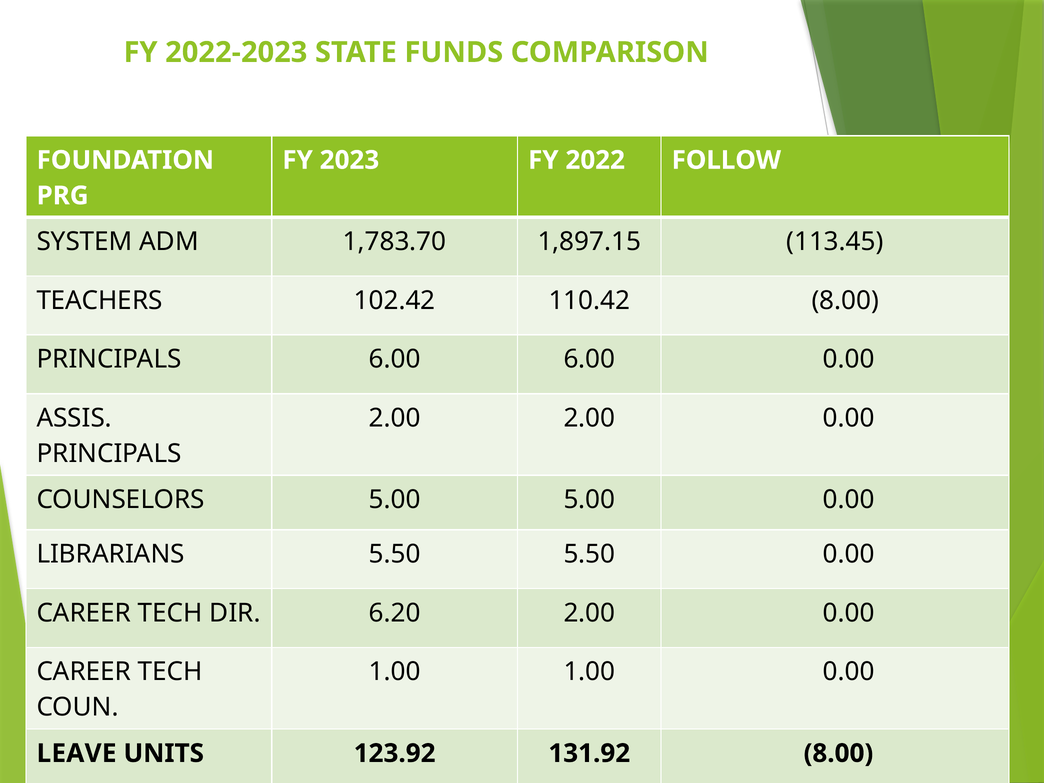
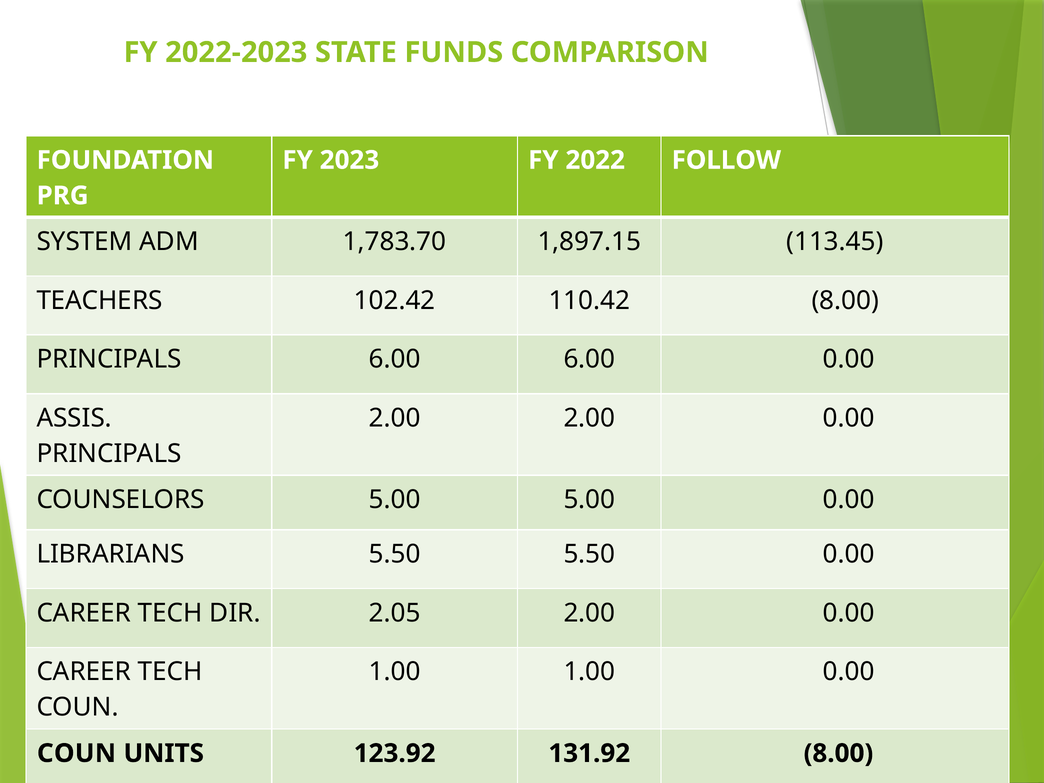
6.20: 6.20 -> 2.05
LEAVE at (76, 753): LEAVE -> COUN
